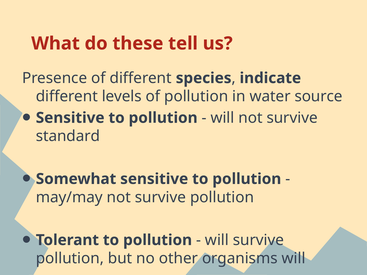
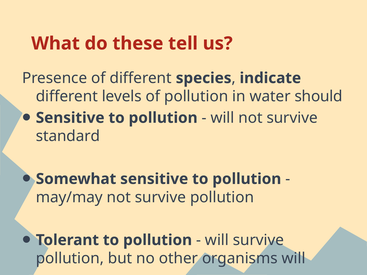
source: source -> should
